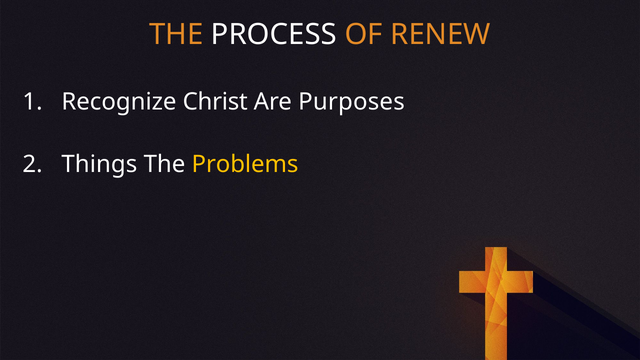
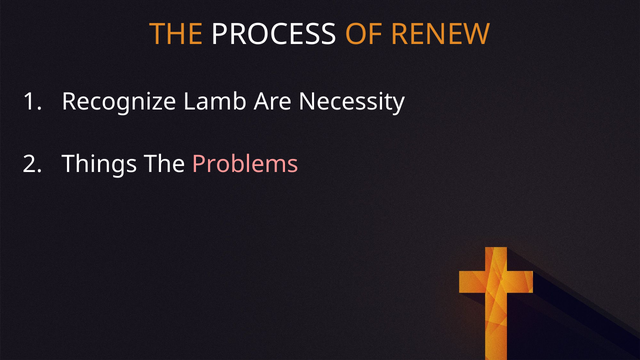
Christ: Christ -> Lamb
Purposes: Purposes -> Necessity
Problems colour: yellow -> pink
